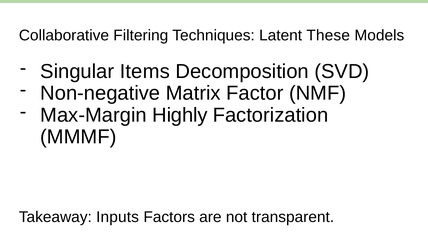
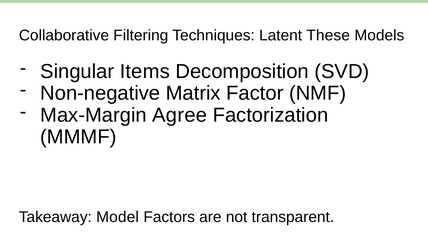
Highly: Highly -> Agree
Inputs: Inputs -> Model
